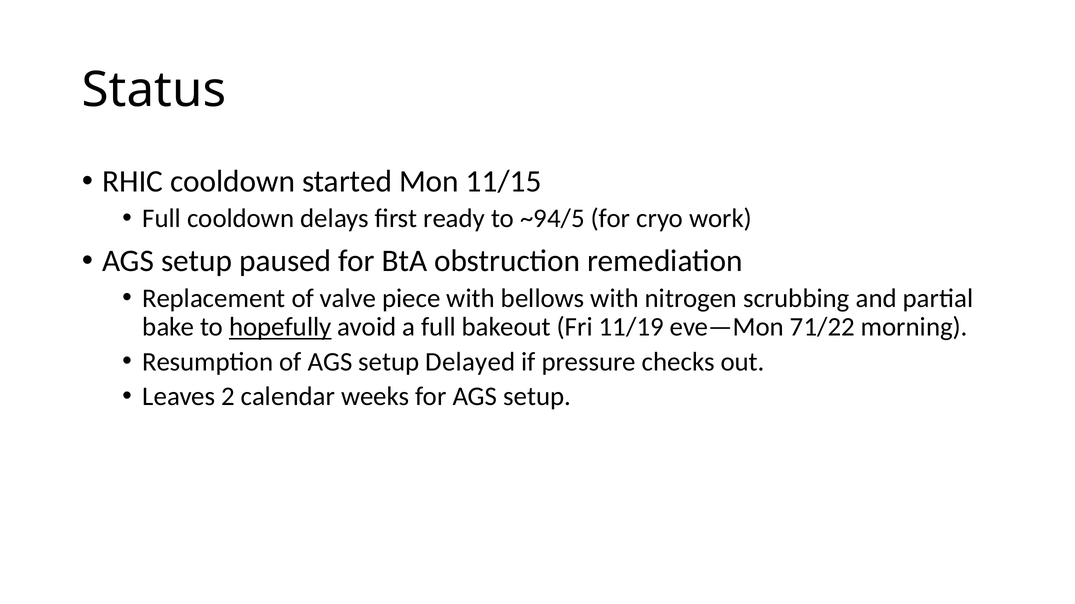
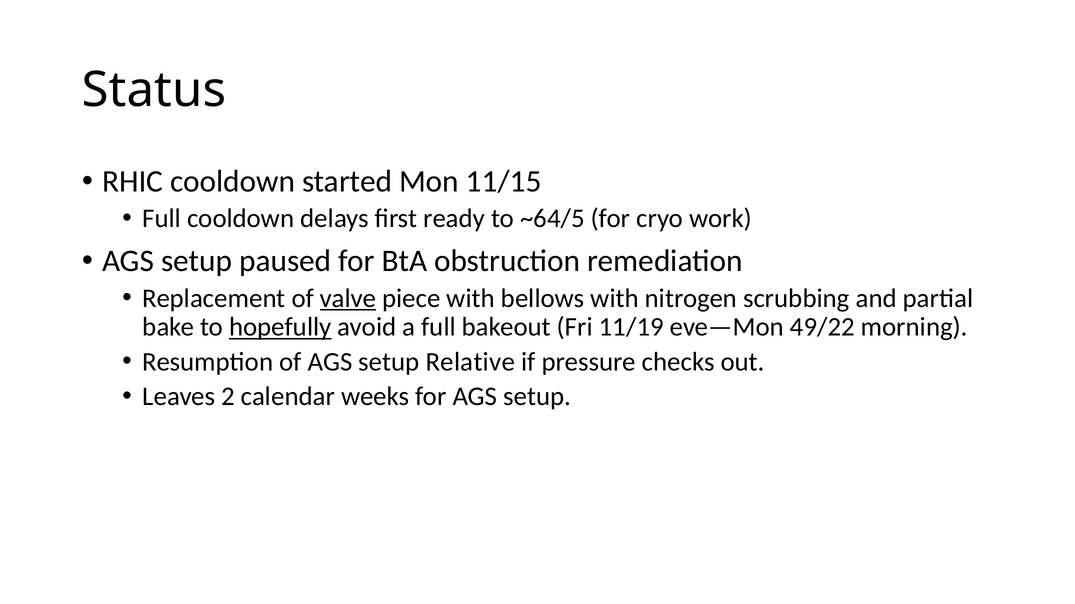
~94/5: ~94/5 -> ~64/5
valve underline: none -> present
71/22: 71/22 -> 49/22
Delayed: Delayed -> Relative
